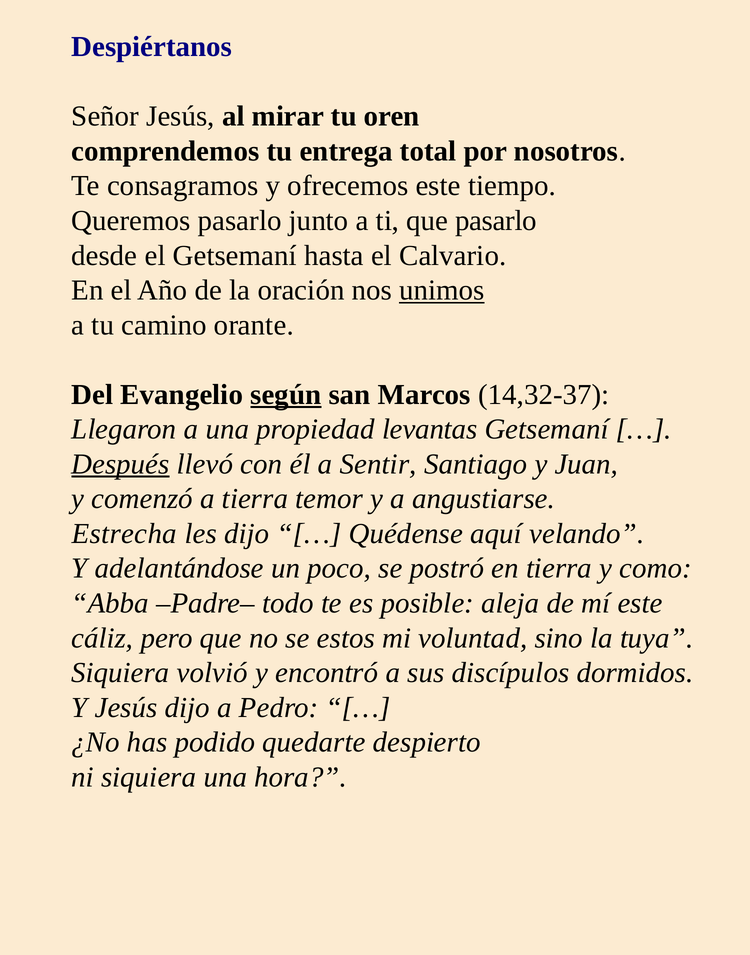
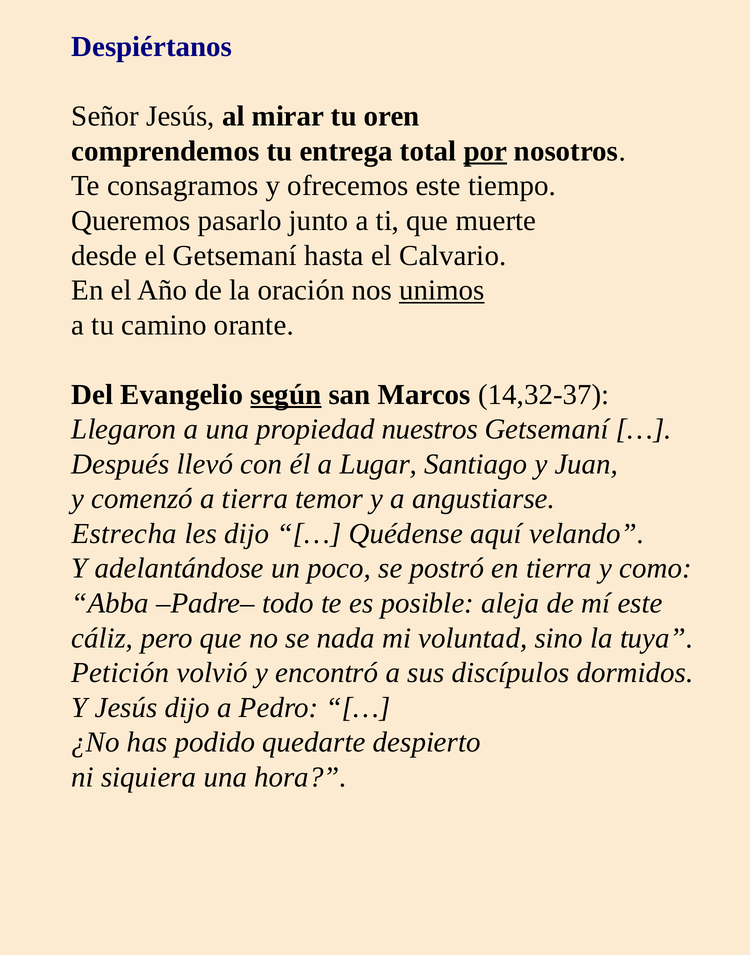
por underline: none -> present
que pasarlo: pasarlo -> muerte
levantas: levantas -> nuestros
Después underline: present -> none
Sentir: Sentir -> Lugar
estos: estos -> nada
Siquiera at (120, 673): Siquiera -> Petición
